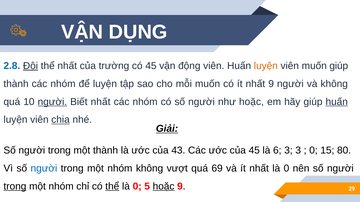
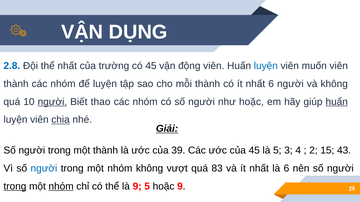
Đội underline: present -> none
luyện at (266, 66) colour: orange -> blue
muốn giúp: giúp -> viên
mỗi muốn: muốn -> thành
nhất 9: 9 -> 6
Biết nhất: nhất -> thao
43: 43 -> 39
là 6: 6 -> 5
3 3: 3 -> 4
0 at (313, 151): 0 -> 2
80: 80 -> 43
69: 69 -> 83
nhất là 0: 0 -> 6
nhóm at (61, 187) underline: none -> present
thể at (112, 187) underline: present -> none
0 at (137, 187): 0 -> 9
hoặc at (164, 187) underline: present -> none
